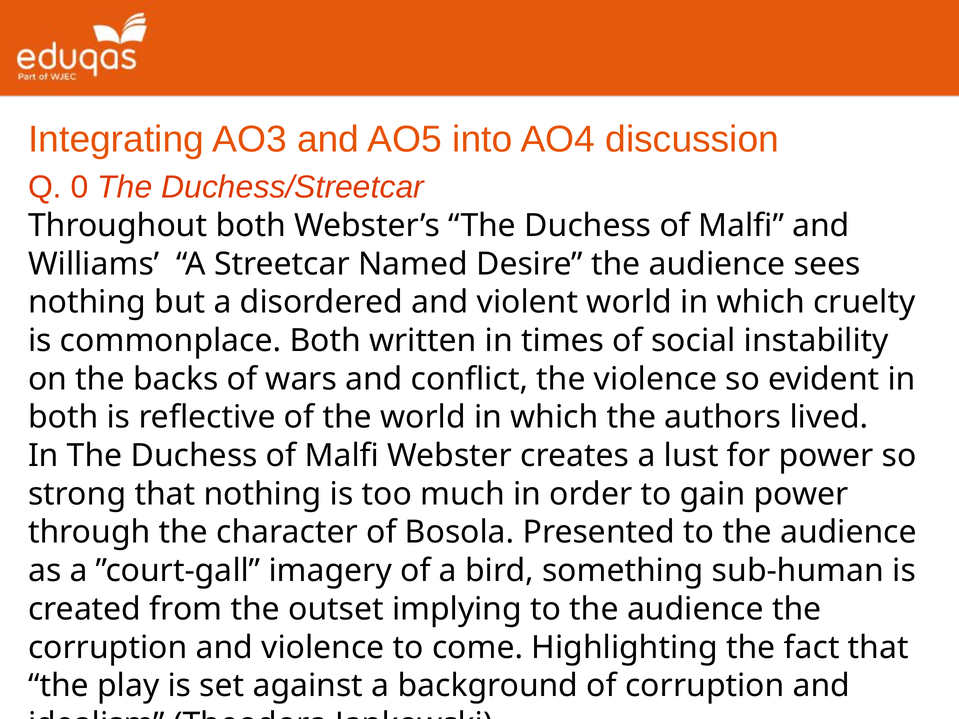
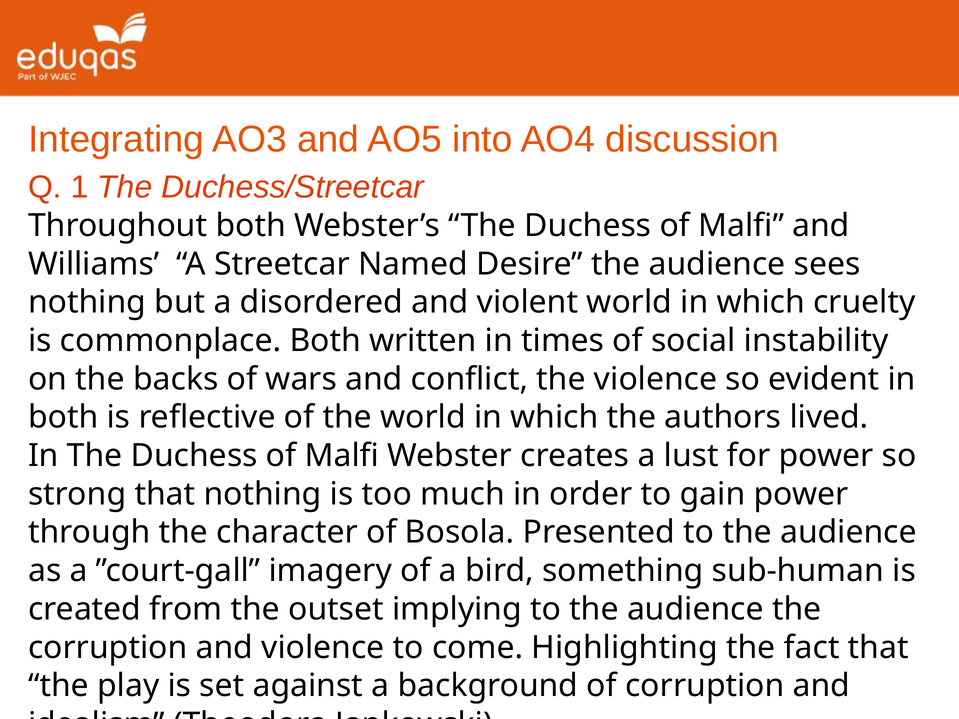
0: 0 -> 1
